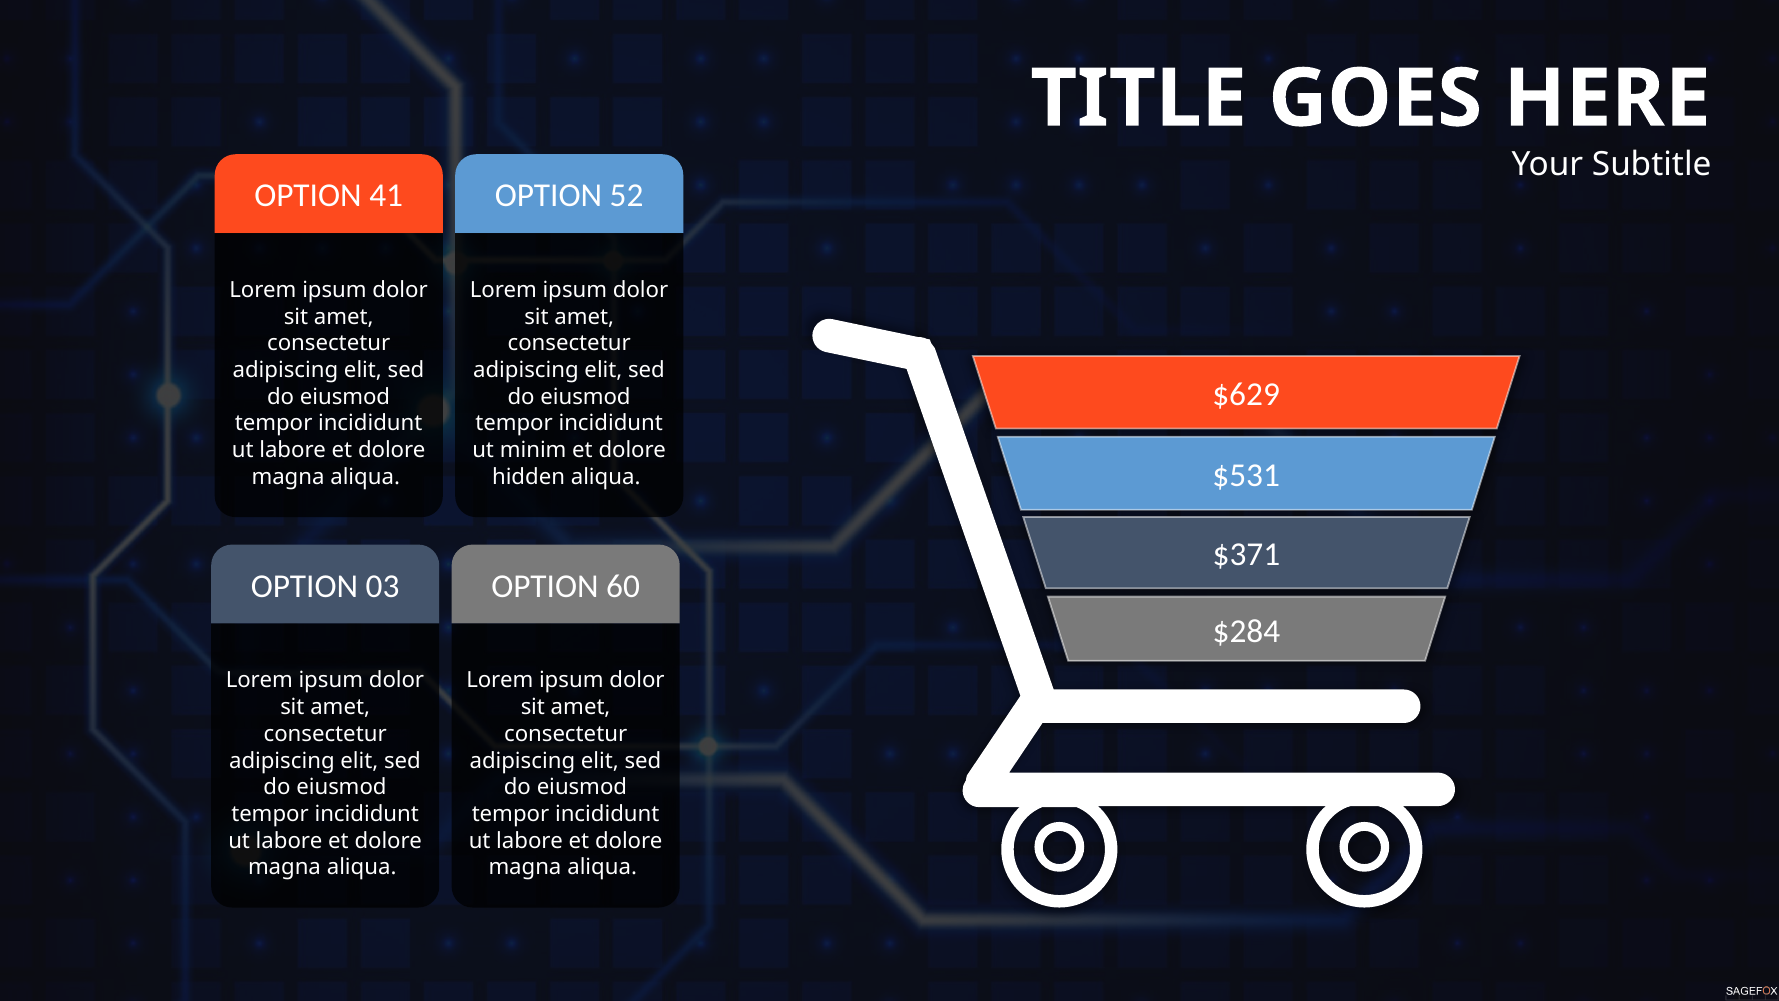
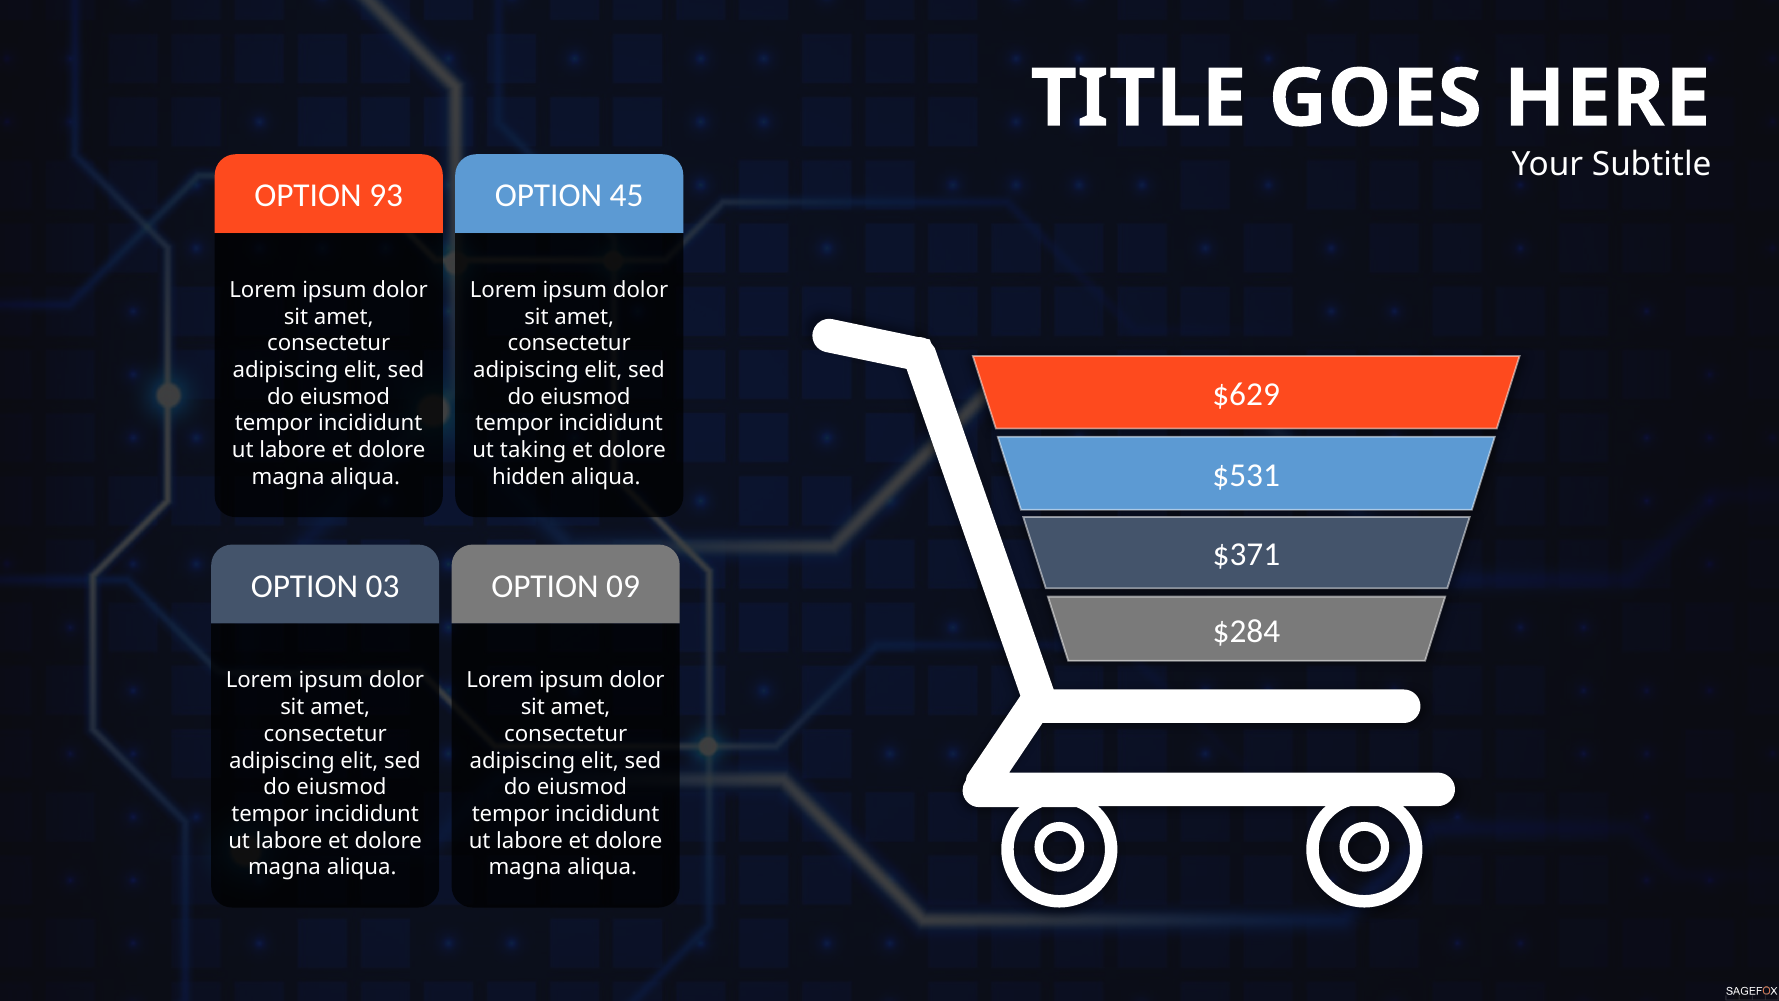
41: 41 -> 93
52: 52 -> 45
minim: minim -> taking
60: 60 -> 09
